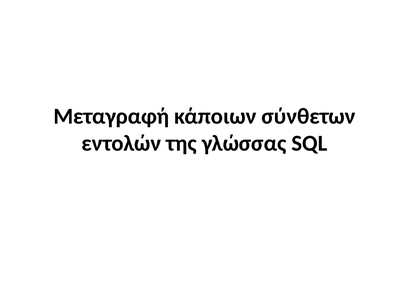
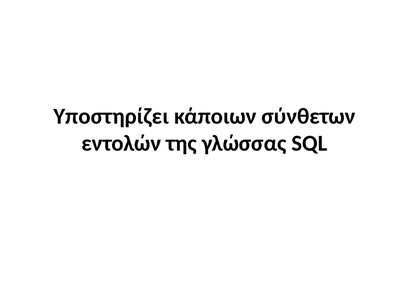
Μεταγραφή: Μεταγραφή -> Υποστηρίζει
